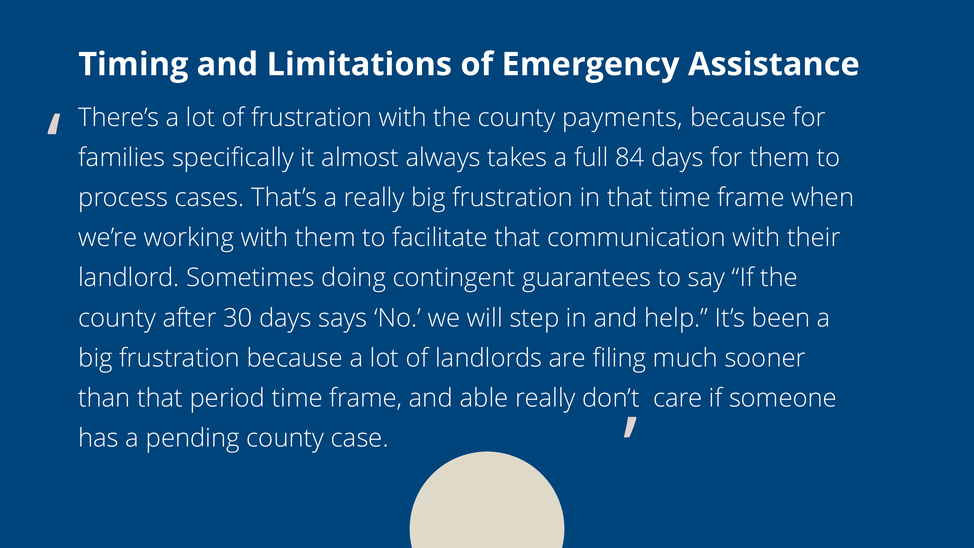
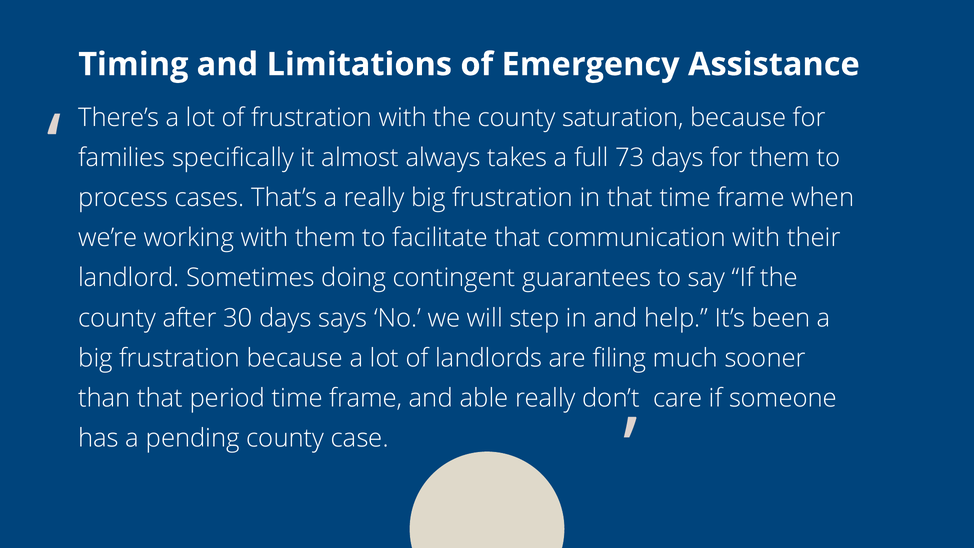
payments: payments -> saturation
84: 84 -> 73
